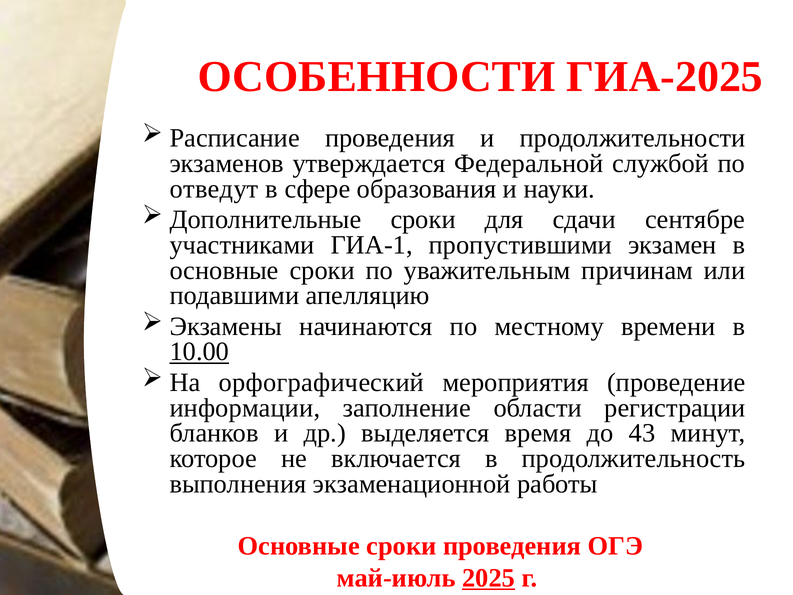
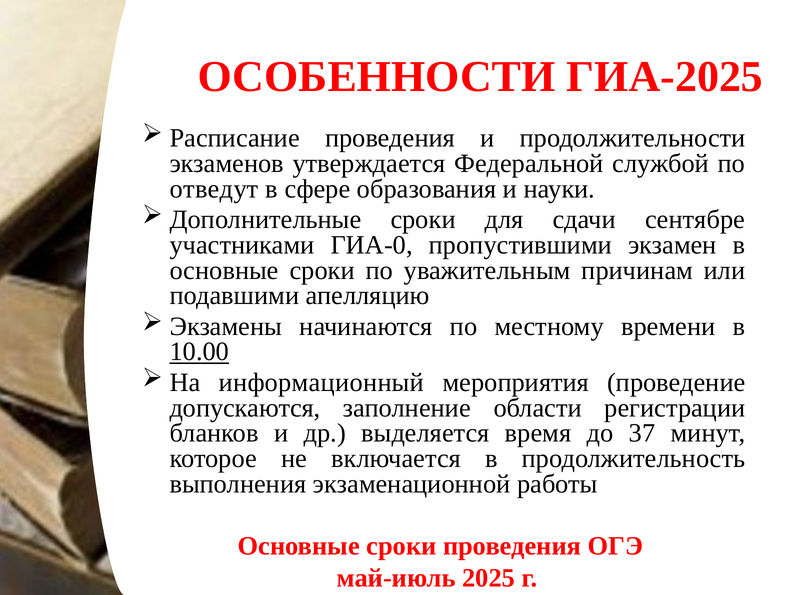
ГИА-1: ГИА-1 -> ГИА-0
орфографический: орфографический -> информационный
информации: информации -> допускаются
43: 43 -> 37
2025 underline: present -> none
